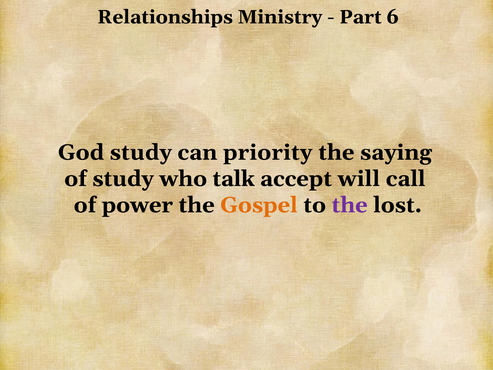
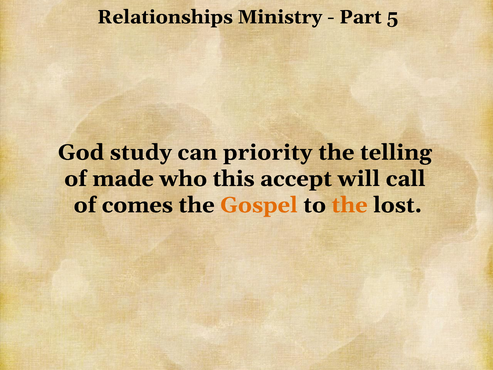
6: 6 -> 5
saying: saying -> telling
of study: study -> made
talk: talk -> this
power: power -> comes
the at (350, 205) colour: purple -> orange
